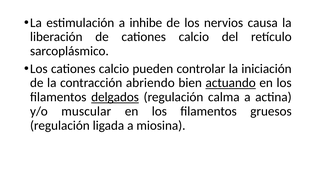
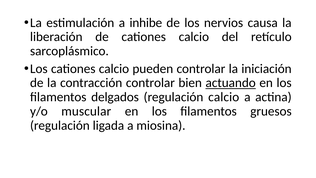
contracción abriendo: abriendo -> controlar
delgados underline: present -> none
regulación calma: calma -> calcio
